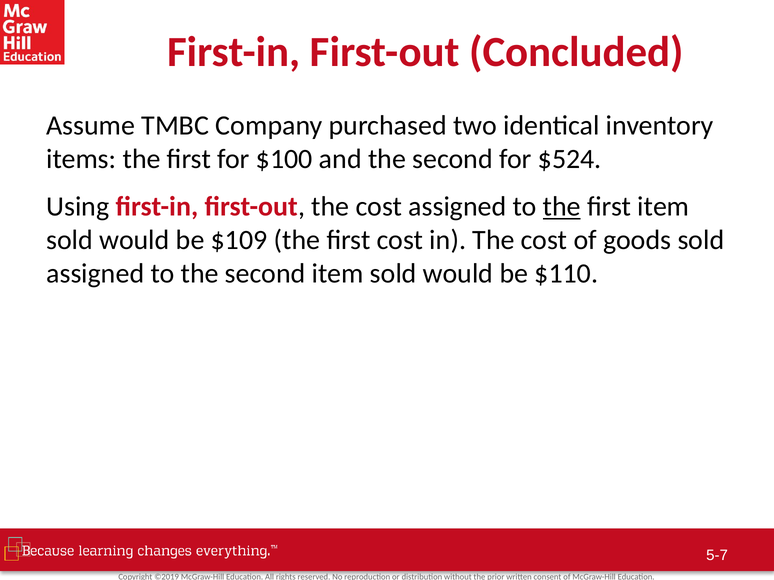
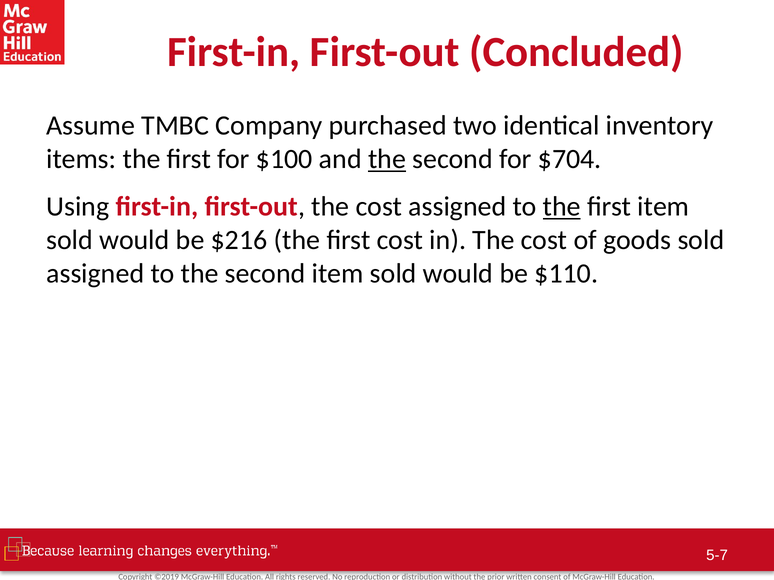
the at (387, 159) underline: none -> present
$524: $524 -> $704
$109: $109 -> $216
